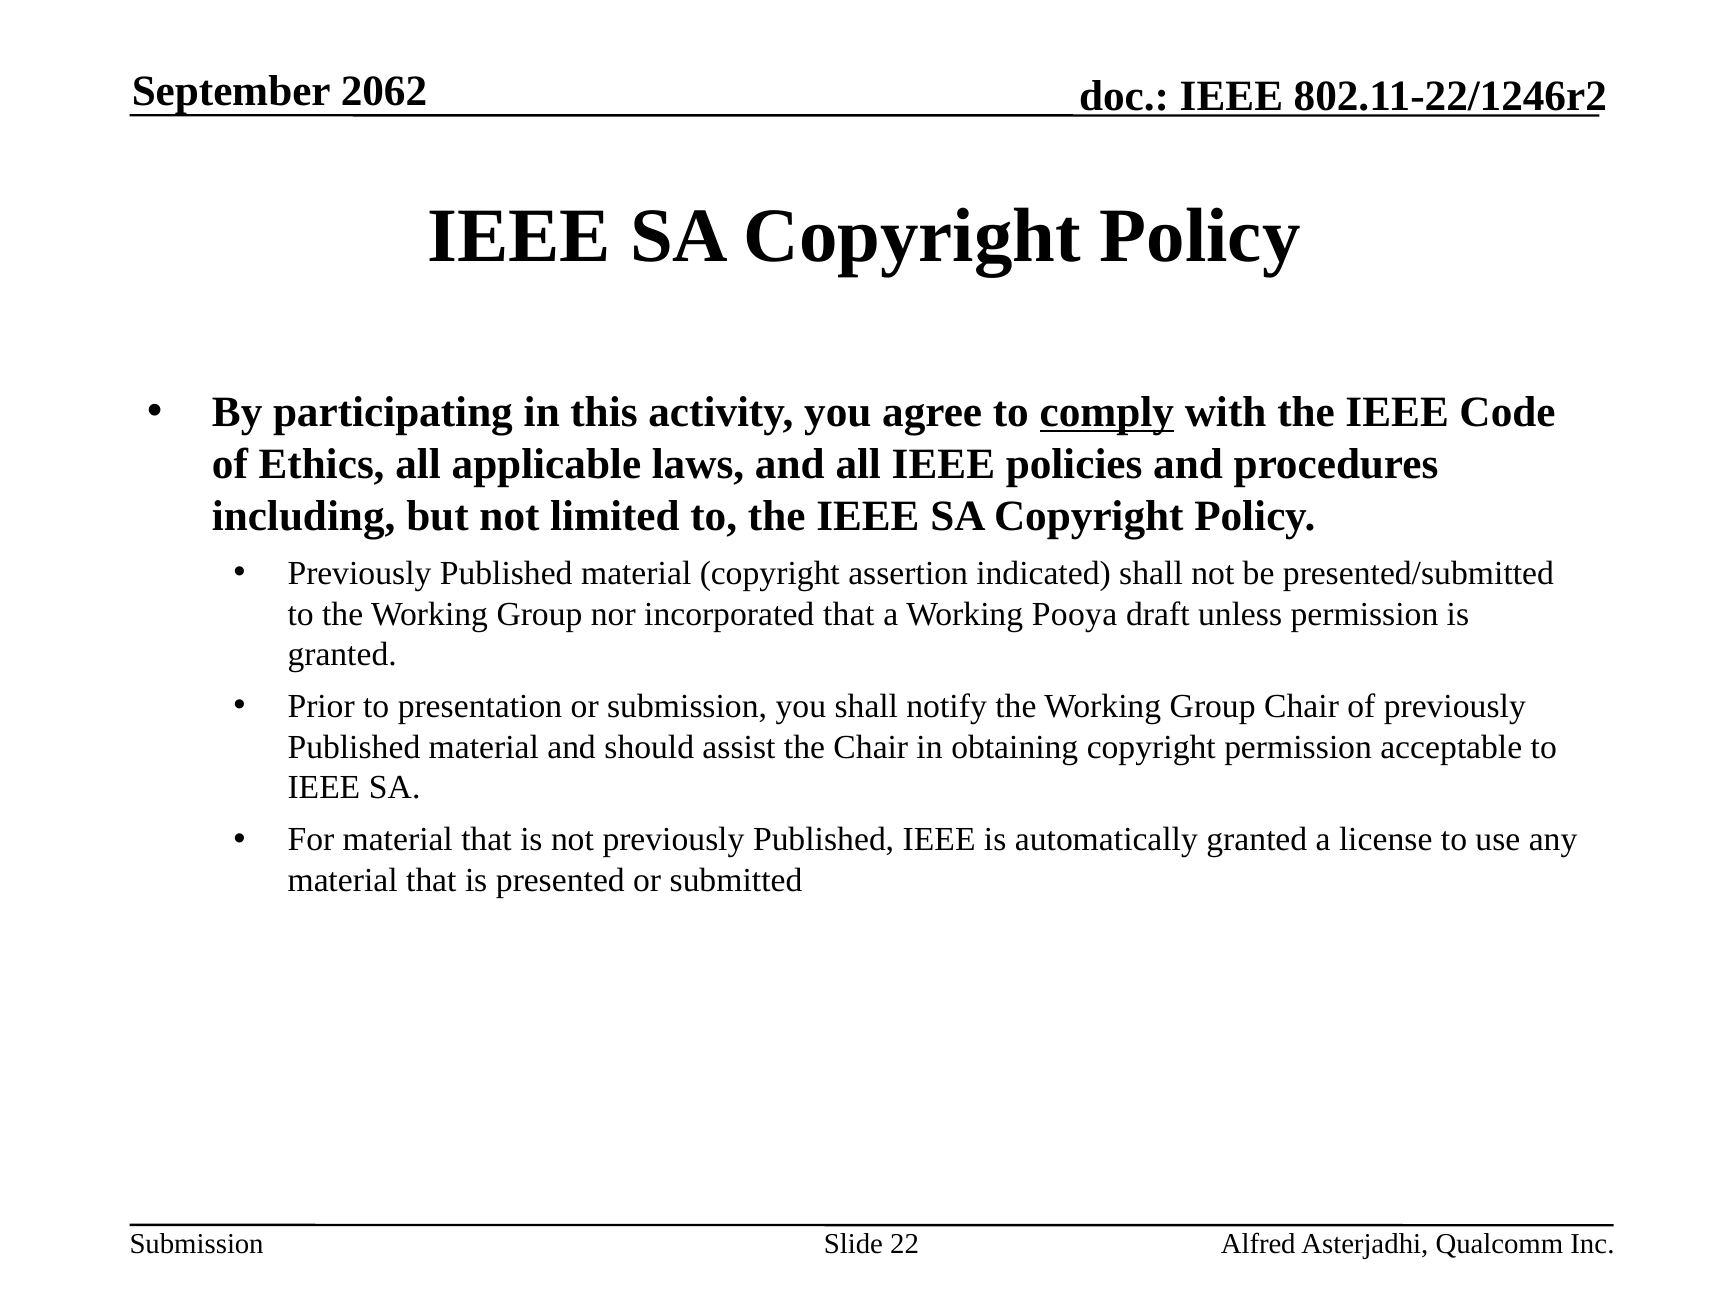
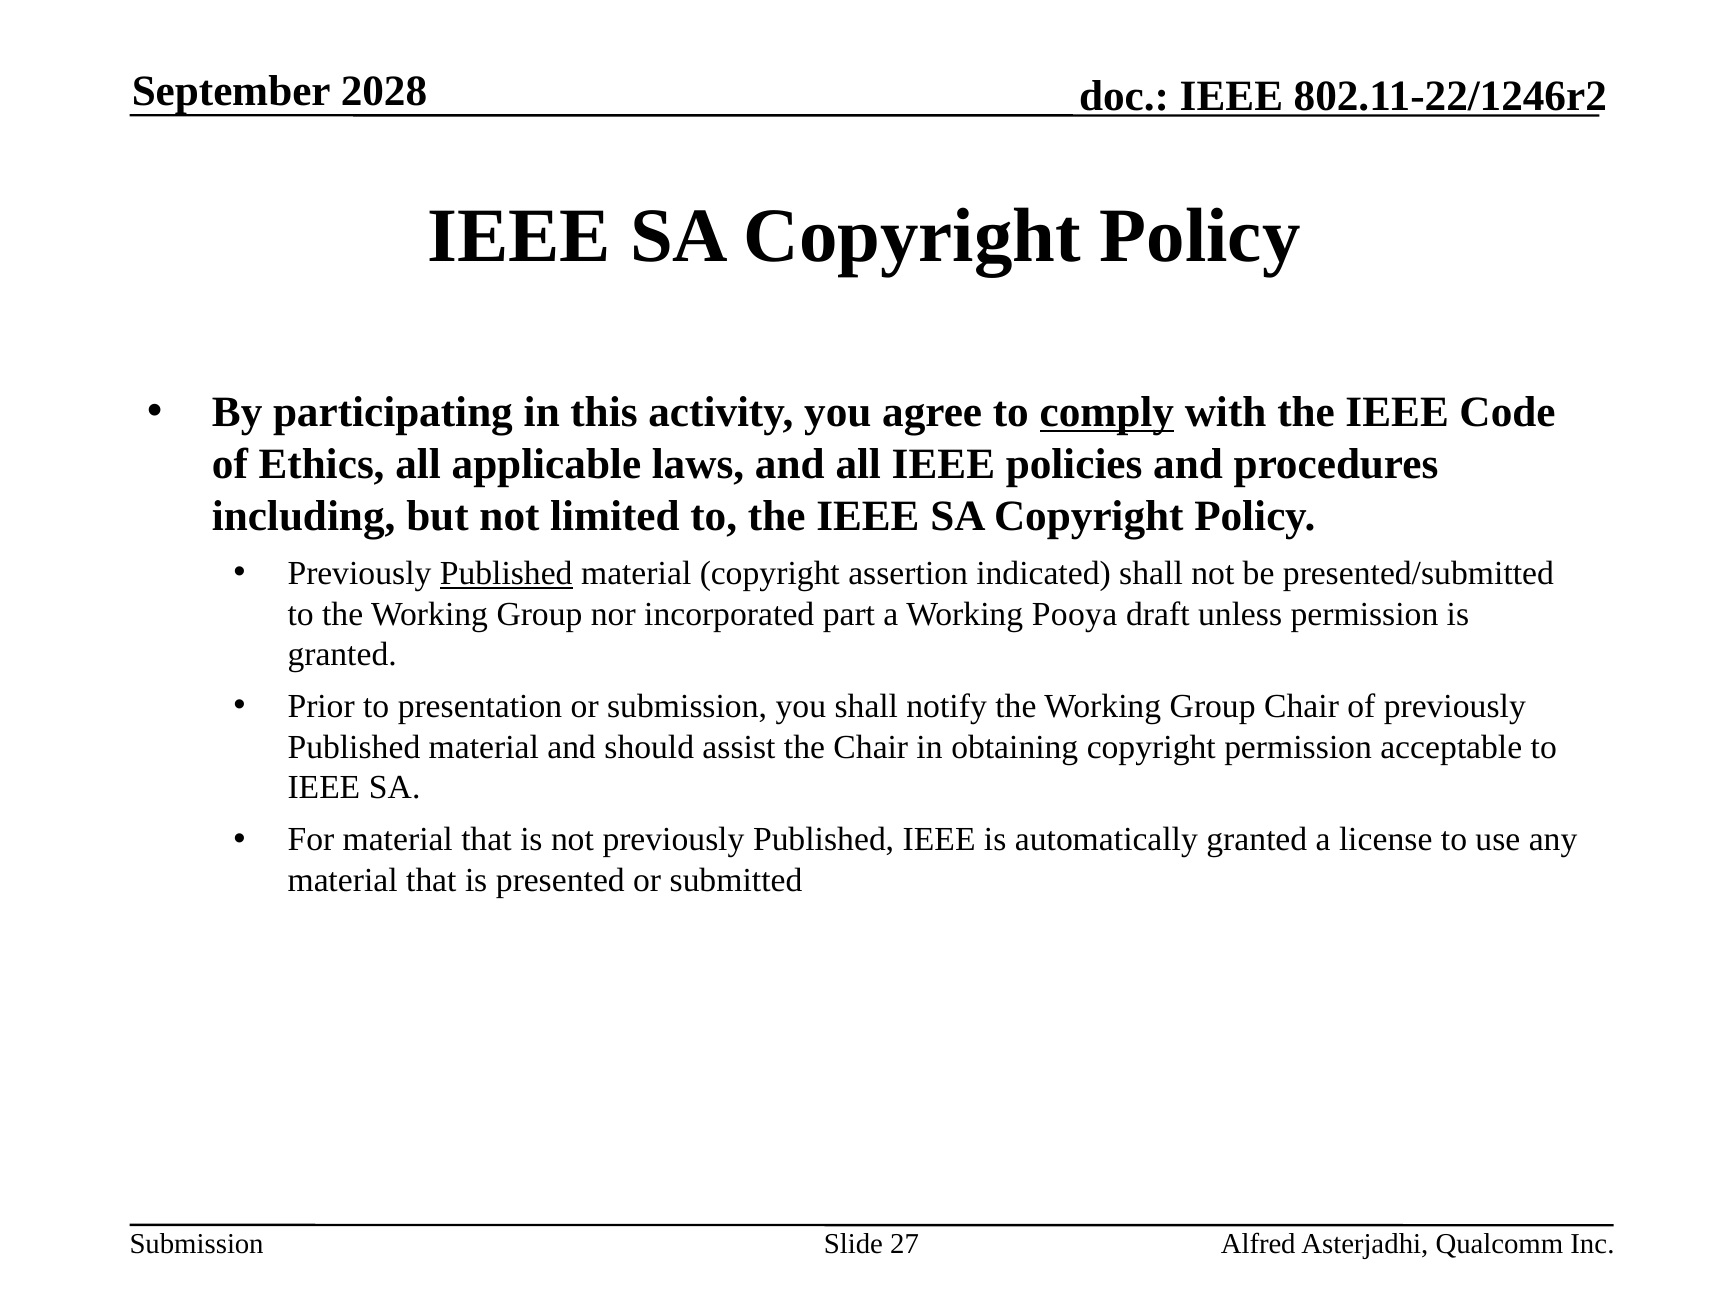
2062: 2062 -> 2028
Published at (506, 573) underline: none -> present
incorporated that: that -> part
22: 22 -> 27
